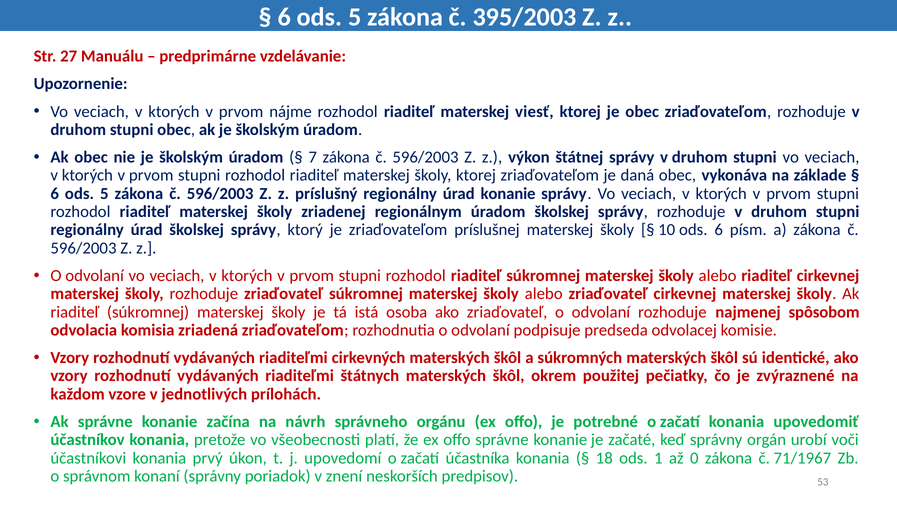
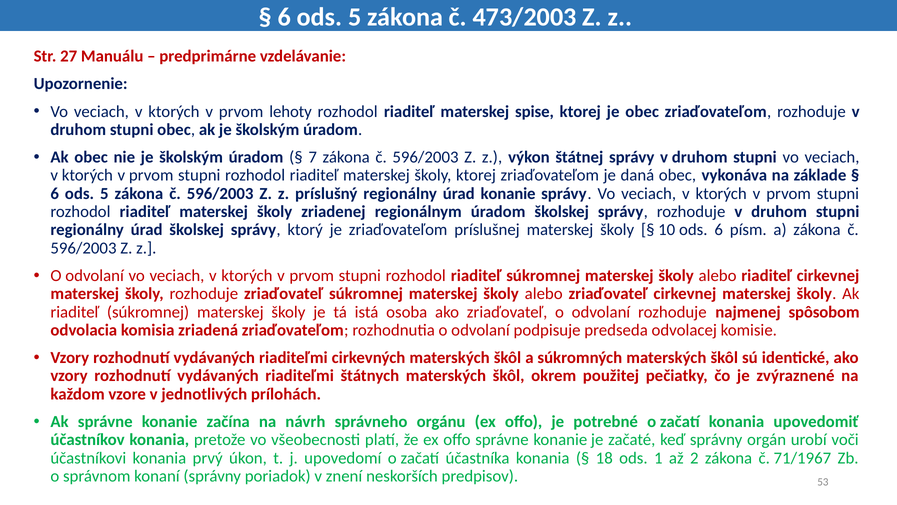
395/2003: 395/2003 -> 473/2003
nájme: nájme -> lehoty
viesť: viesť -> spise
0: 0 -> 2
